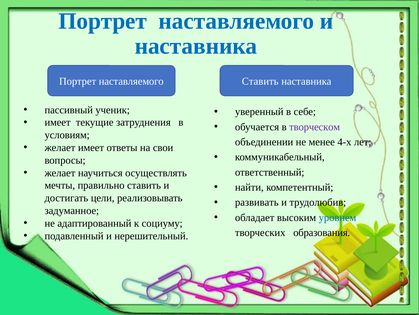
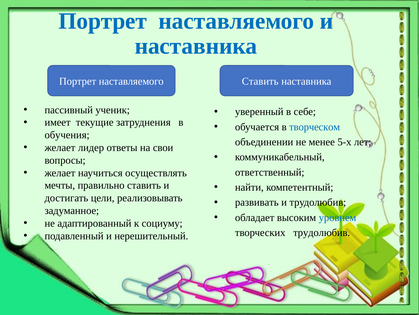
творческом colour: purple -> blue
условиям: условиям -> обучения
4-х: 4-х -> 5-х
желает имеет: имеет -> лидер
творческих образования: образования -> трудолюбив
